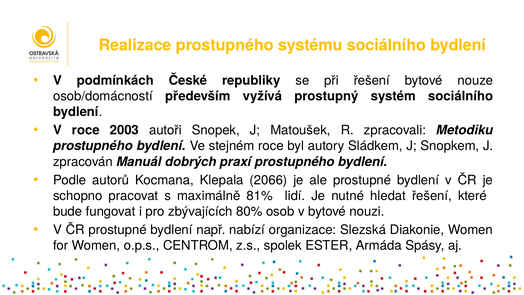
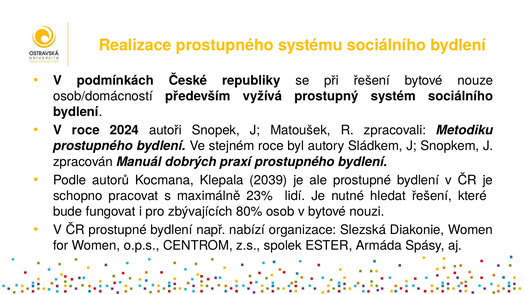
2003: 2003 -> 2024
2066: 2066 -> 2039
81%: 81% -> 23%
